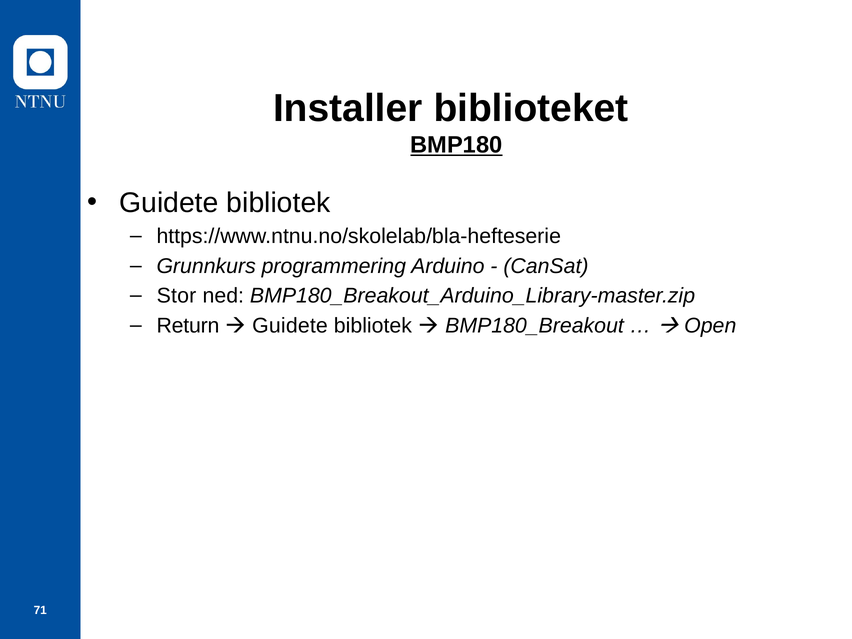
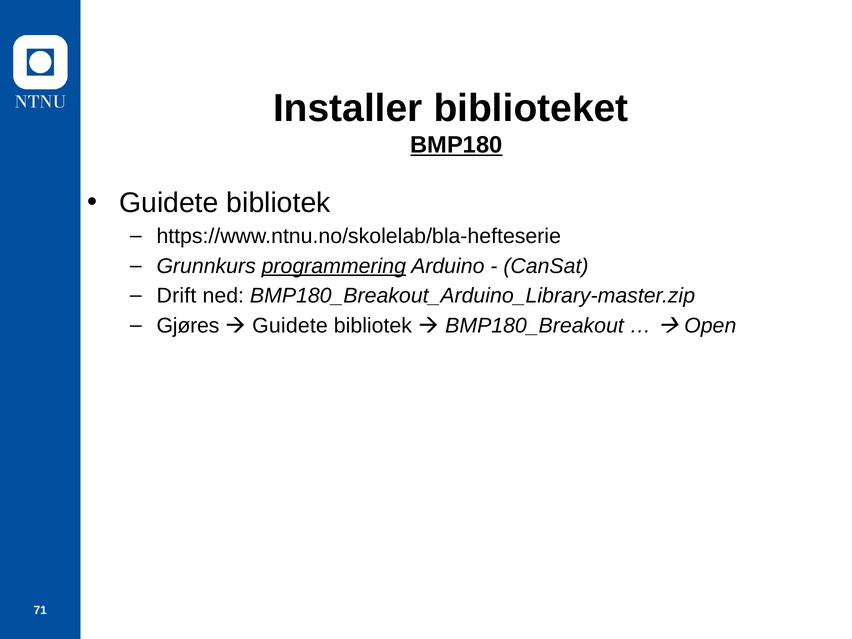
programmering underline: none -> present
Stor: Stor -> Drift
Return: Return -> Gjøres
